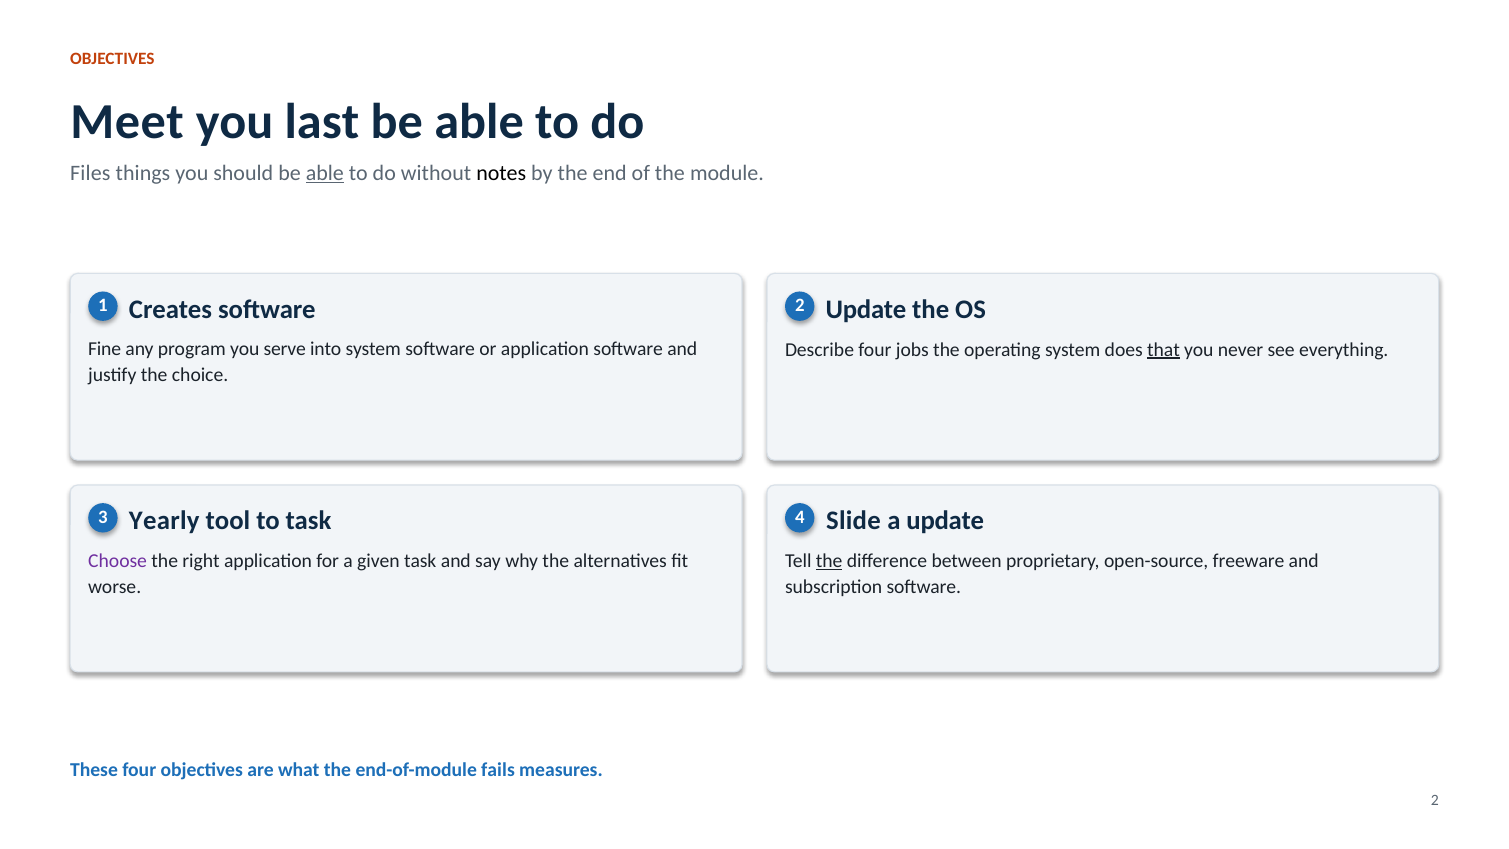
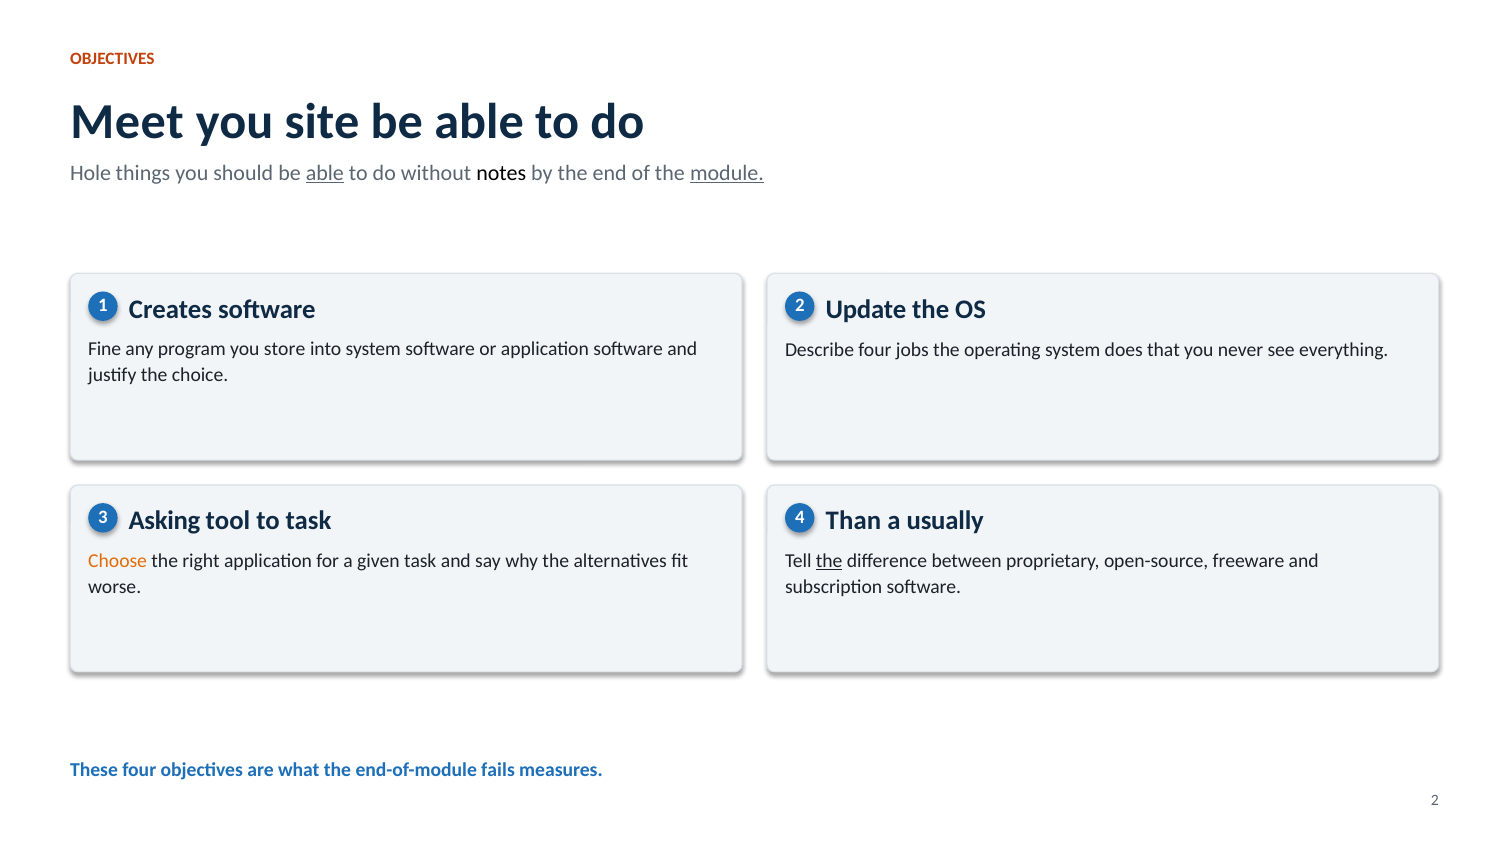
last: last -> site
Files: Files -> Hole
module underline: none -> present
serve: serve -> store
that underline: present -> none
Yearly: Yearly -> Asking
Slide: Slide -> Than
a update: update -> usually
Choose colour: purple -> orange
